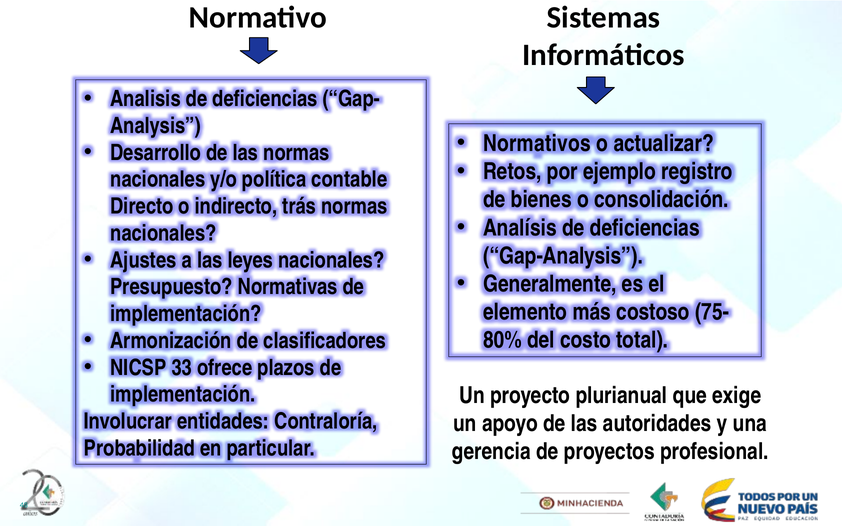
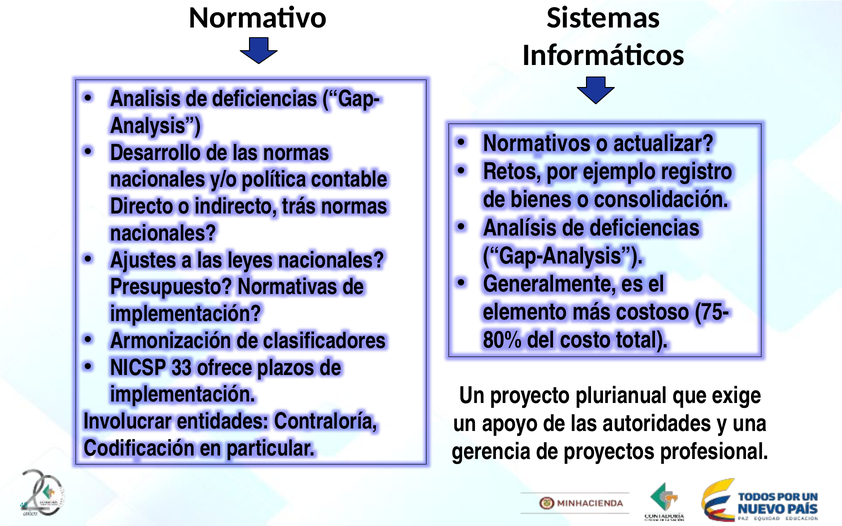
Probabilidad: Probabilidad -> Codificación
